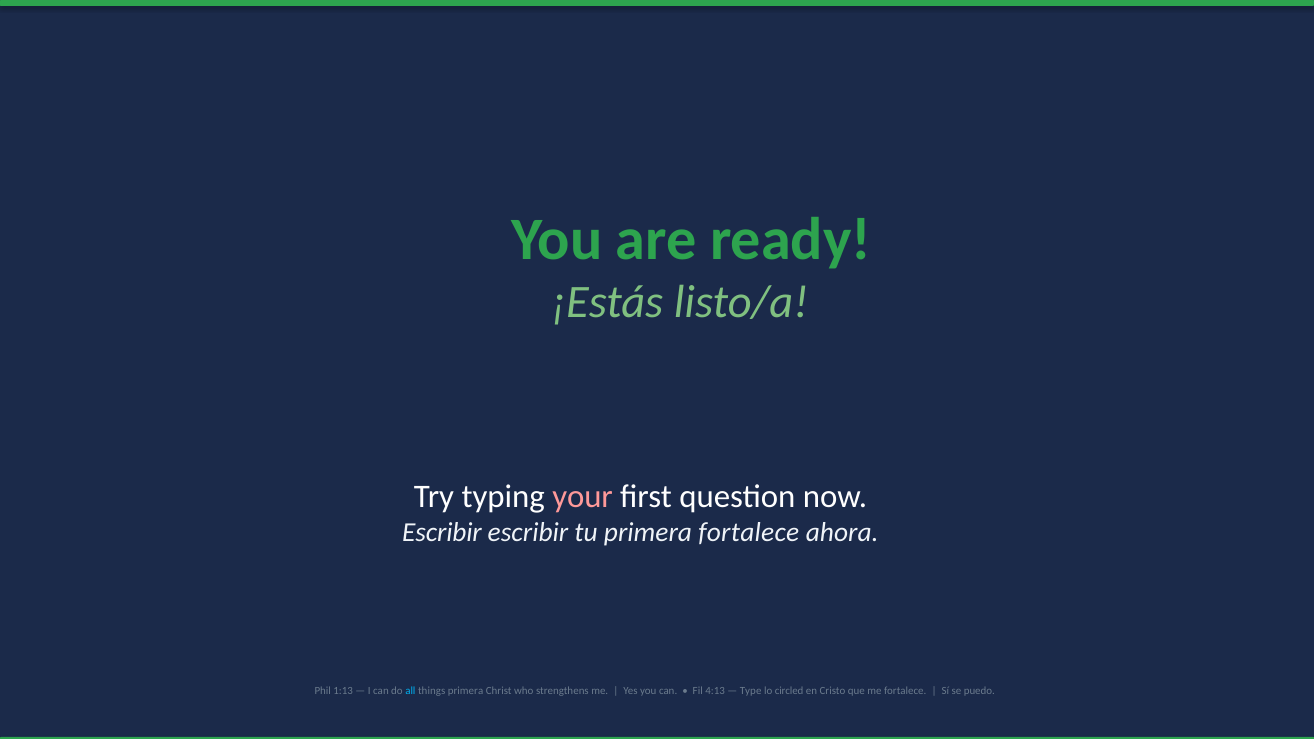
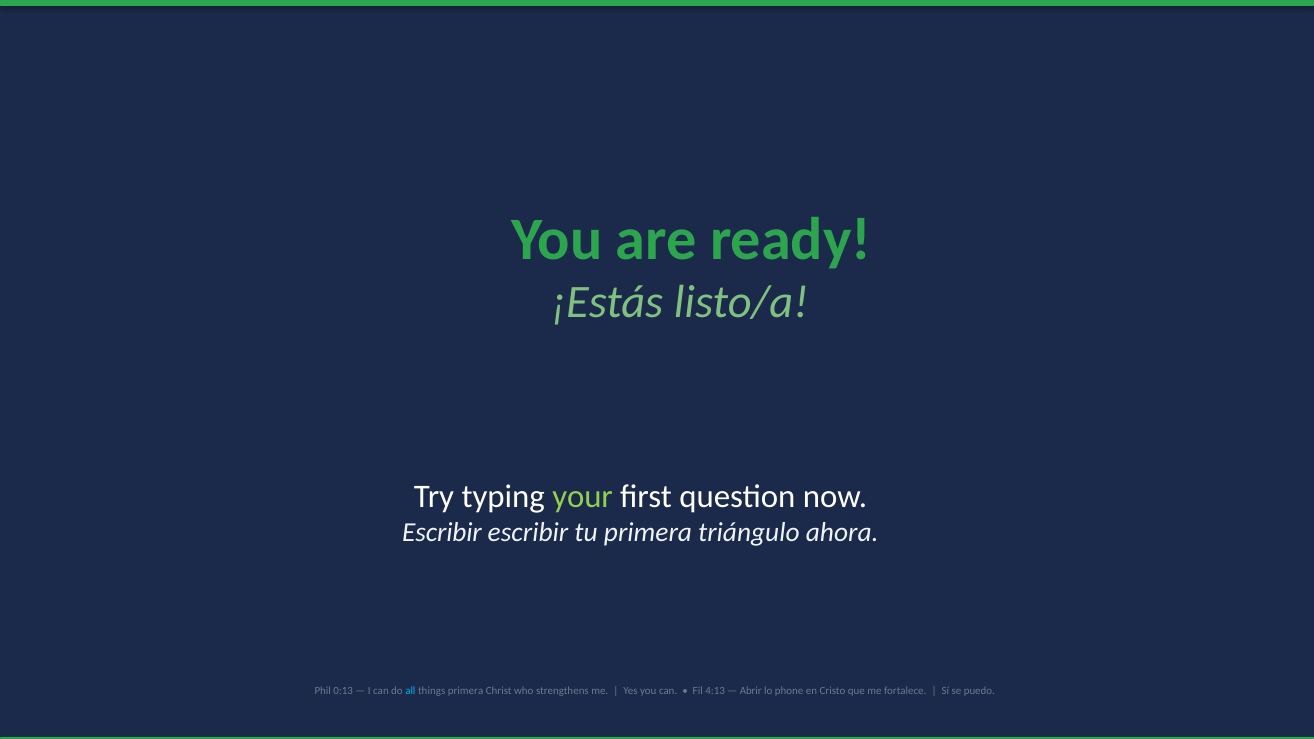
your colour: pink -> light green
primera fortalece: fortalece -> triángulo
1:13: 1:13 -> 0:13
Type: Type -> Abrir
circled: circled -> phone
